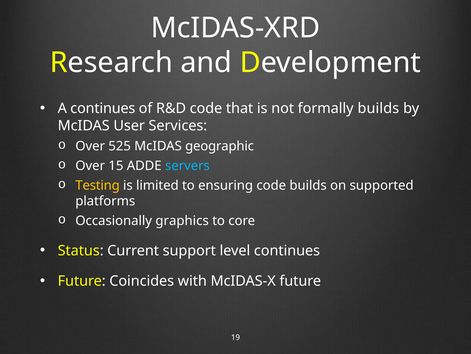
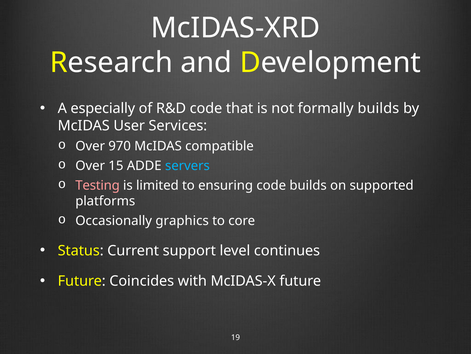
A continues: continues -> especially
525: 525 -> 970
geographic: geographic -> compatible
Testing colour: yellow -> pink
